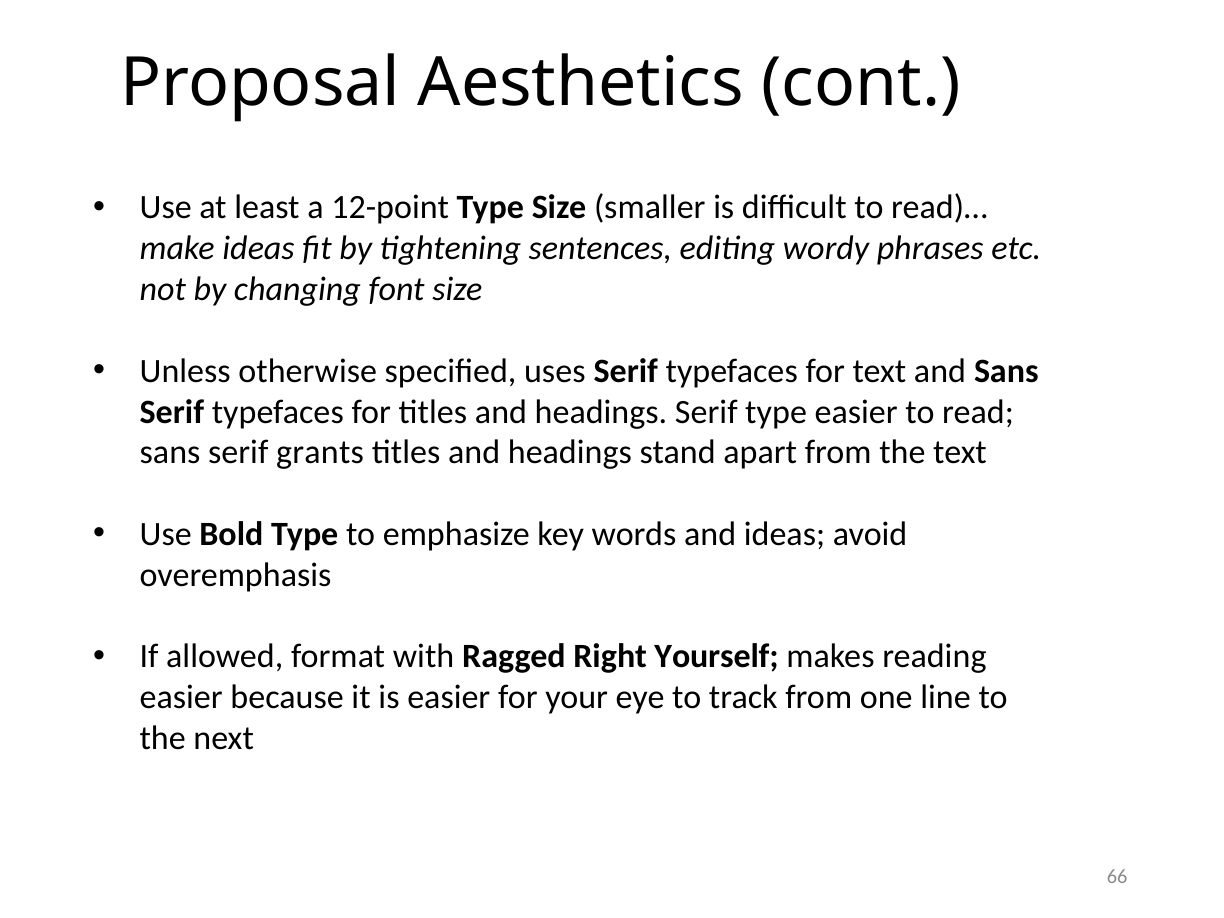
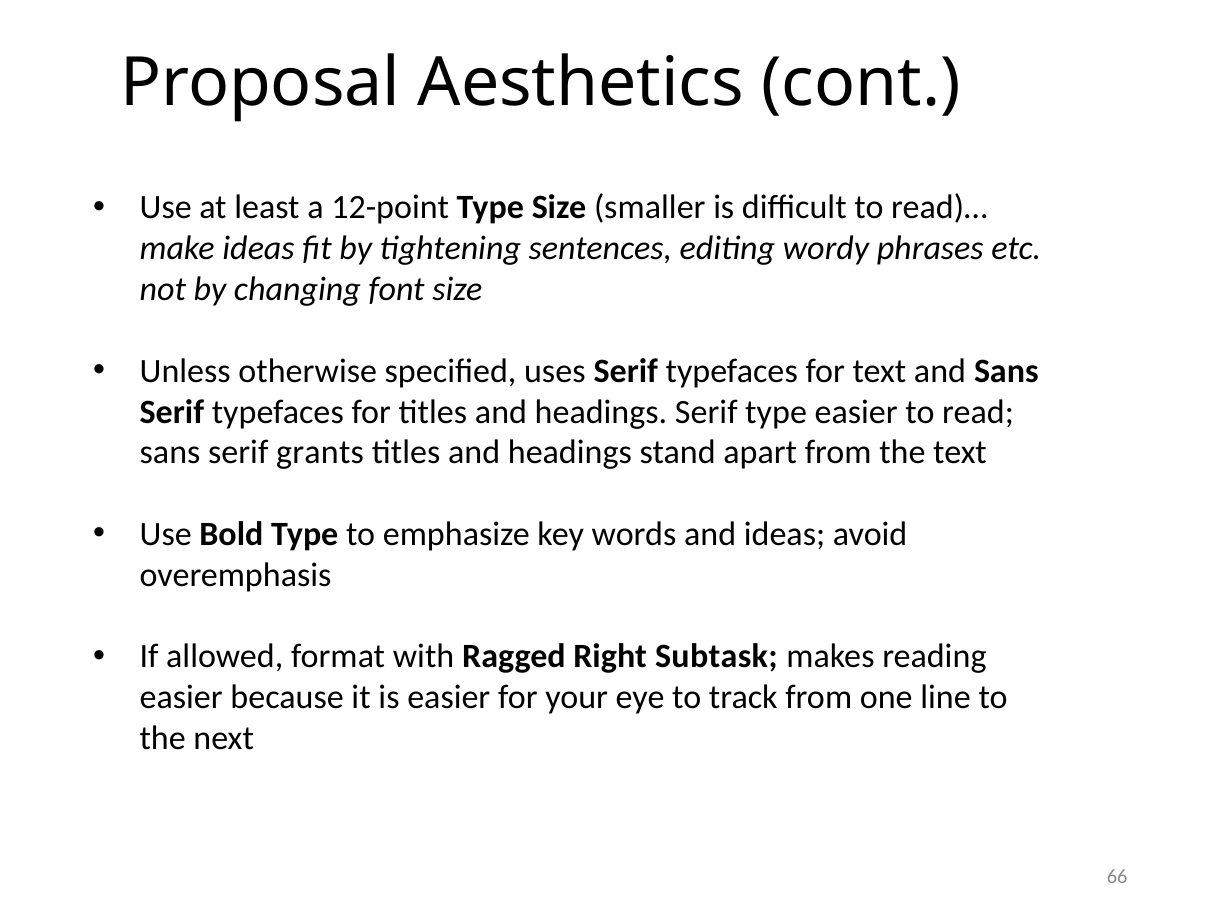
Yourself: Yourself -> Subtask
